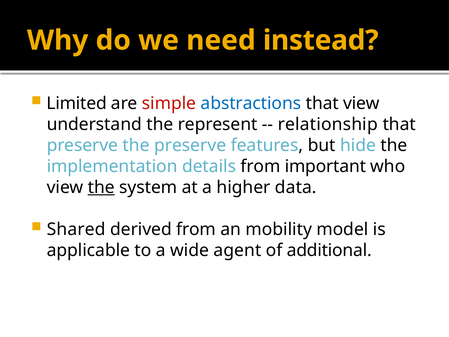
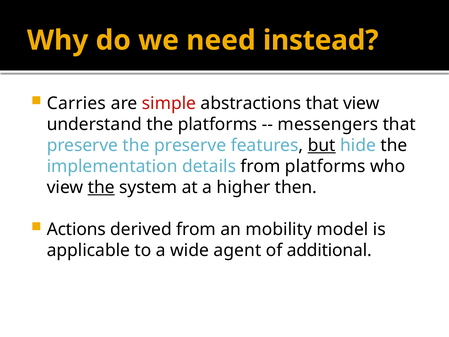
Limited: Limited -> Carries
abstractions colour: blue -> black
the represent: represent -> platforms
relationship: relationship -> messengers
but underline: none -> present
from important: important -> platforms
data: data -> then
Shared: Shared -> Actions
